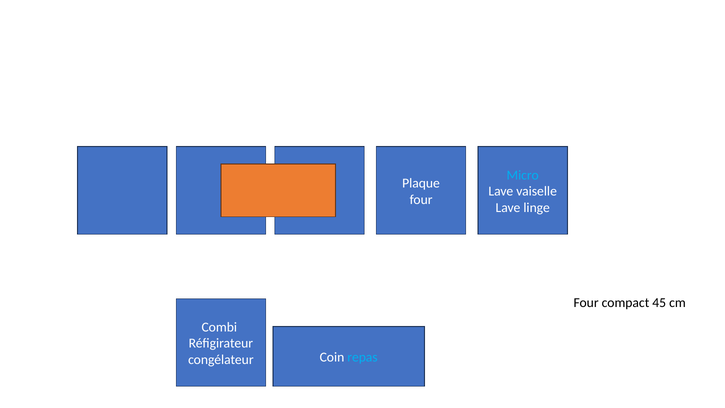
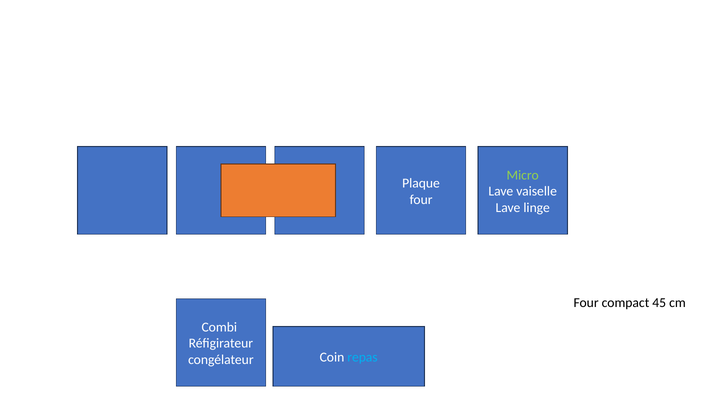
Micro colour: light blue -> light green
